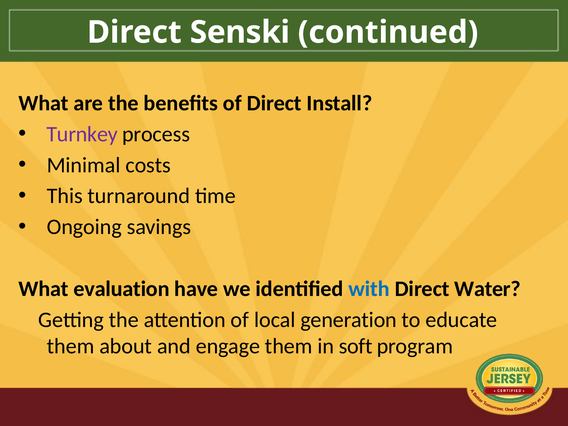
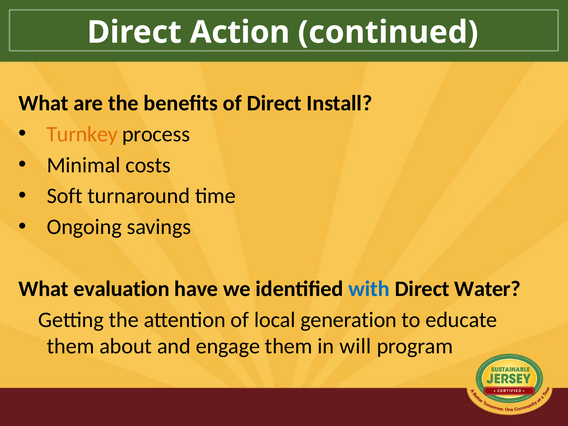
Senski: Senski -> Action
Turnkey colour: purple -> orange
This: This -> Soft
soft: soft -> will
